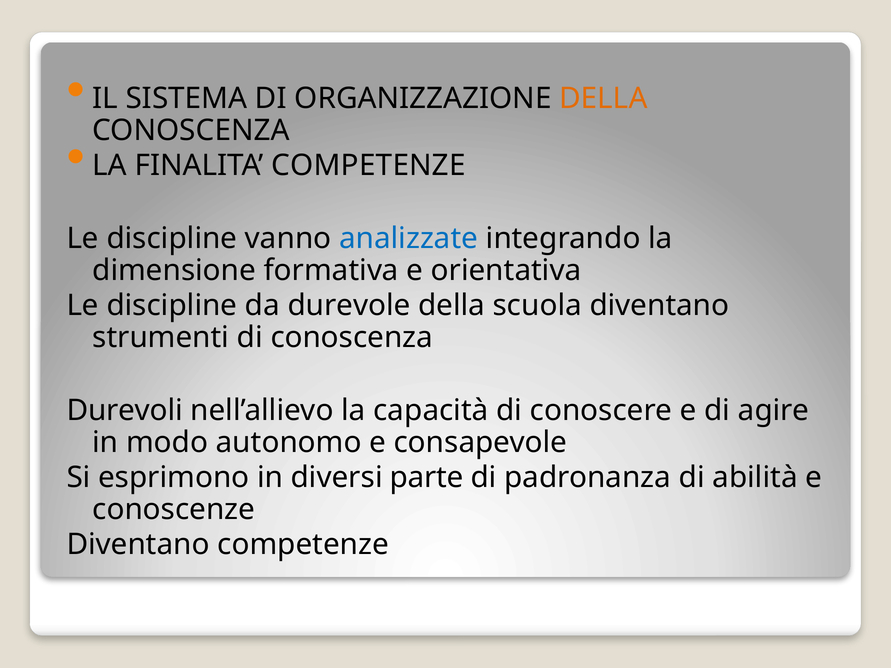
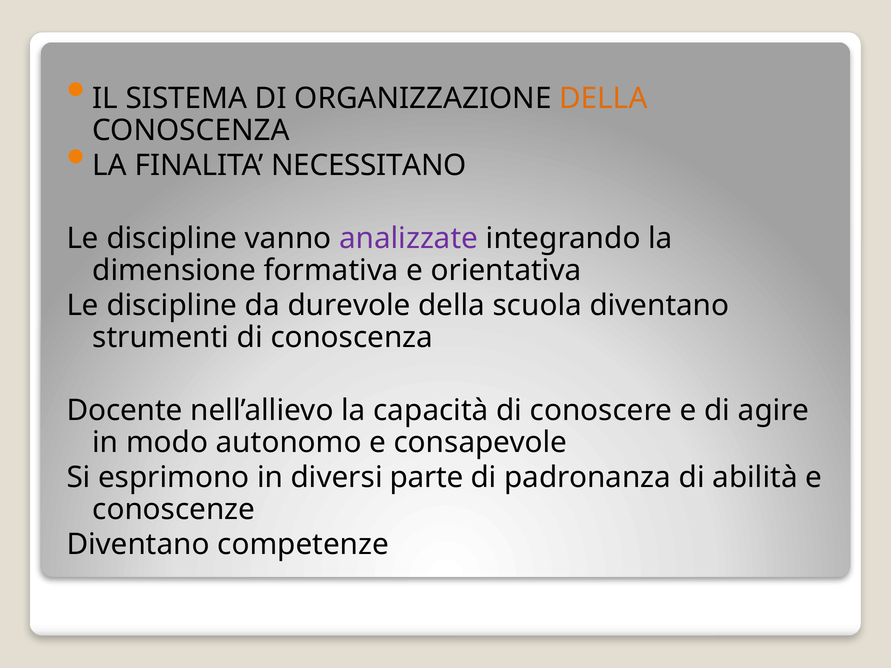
FINALITA COMPETENZE: COMPETENZE -> NECESSITANO
analizzate colour: blue -> purple
Durevoli: Durevoli -> Docente
